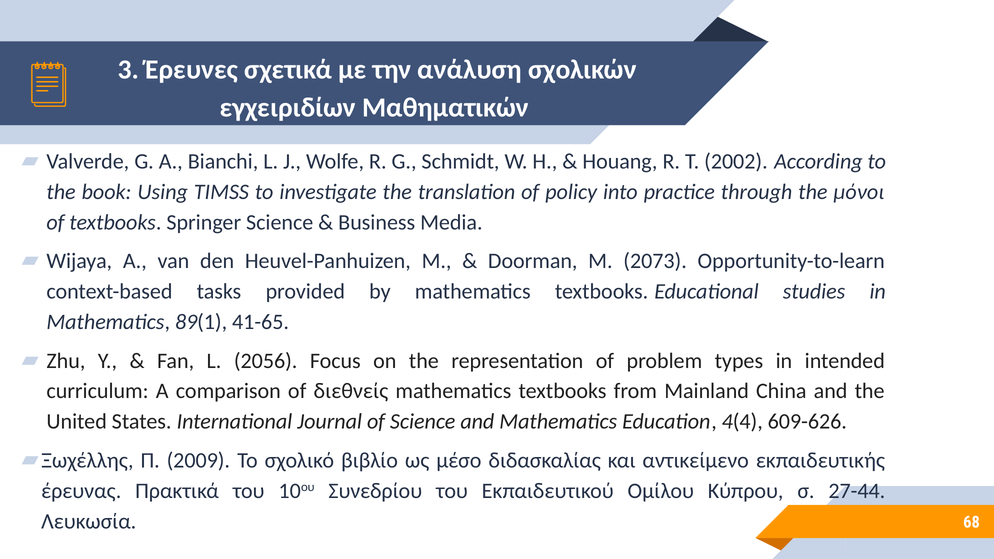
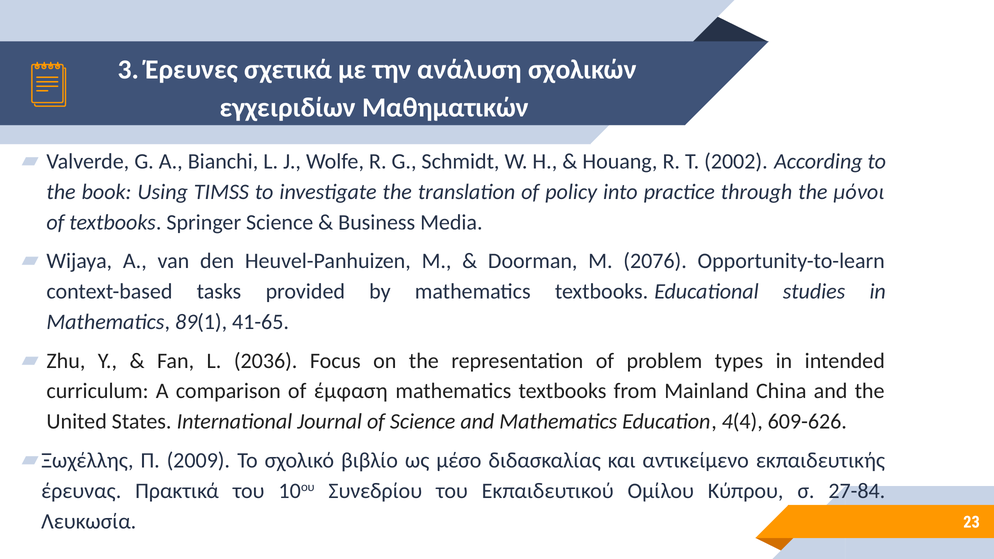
2073: 2073 -> 2076
2056: 2056 -> 2036
διεθνείς: διεθνείς -> έμφαση
27-44: 27-44 -> 27-84
68: 68 -> 23
